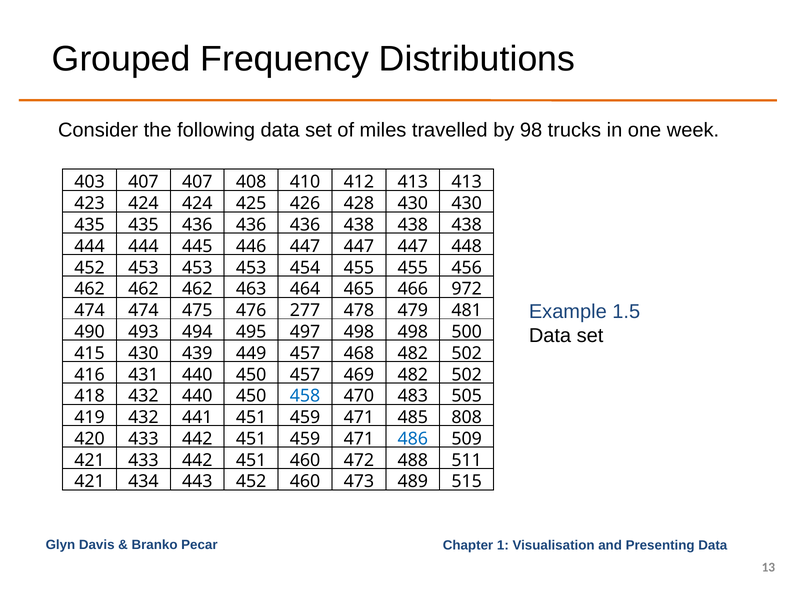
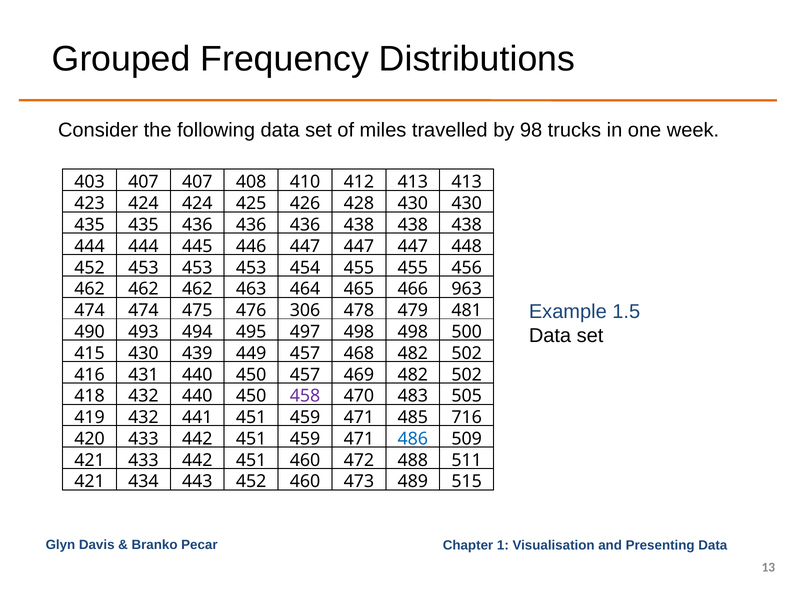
972: 972 -> 963
277: 277 -> 306
458 colour: blue -> purple
808: 808 -> 716
